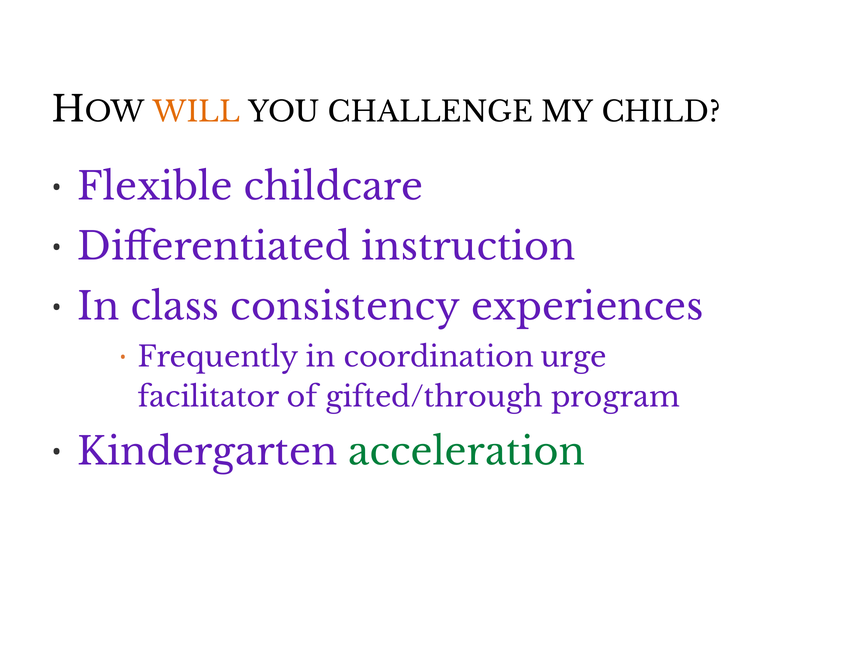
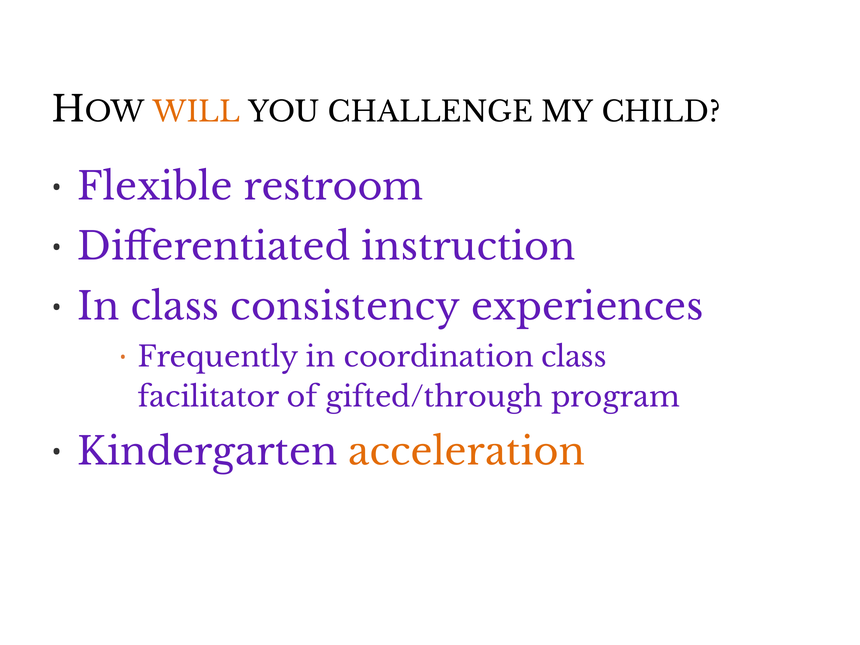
childcare: childcare -> restroom
coordination urge: urge -> class
acceleration colour: green -> orange
